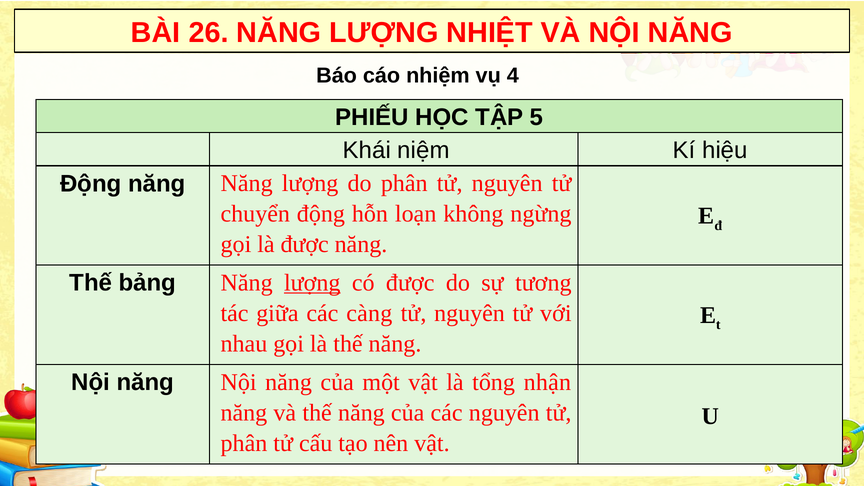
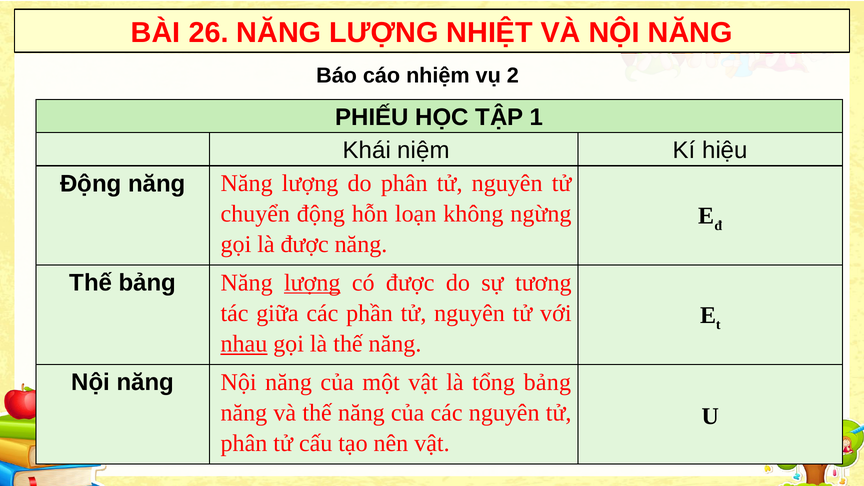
4: 4 -> 2
5: 5 -> 1
càng: càng -> phần
nhau underline: none -> present
tổng nhận: nhận -> bảng
